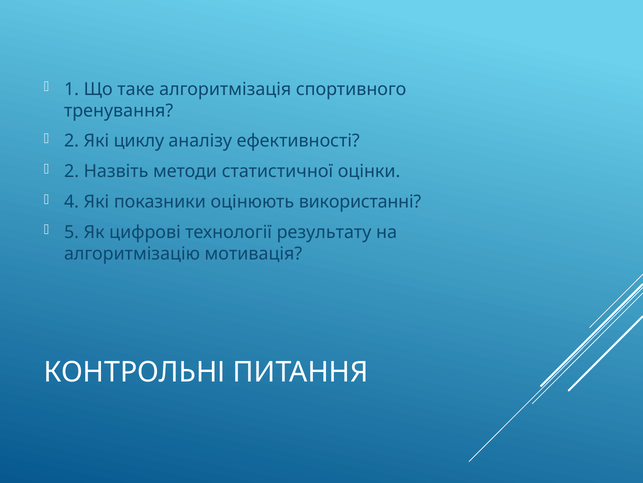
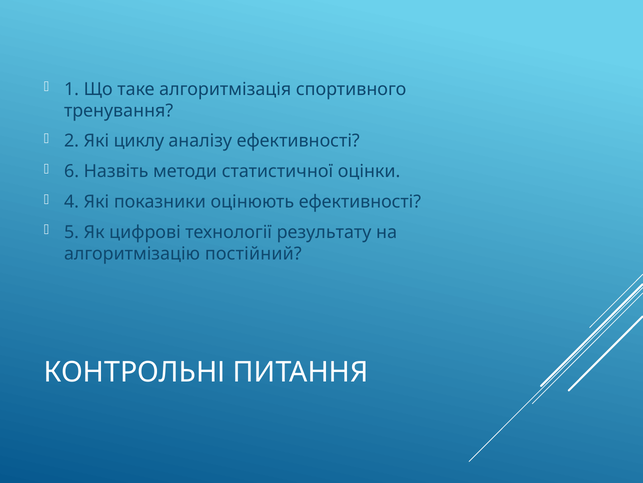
2 at (72, 171): 2 -> 6
оцінюють використанні: використанні -> ефективності
мотивація: мотивація -> постійний
